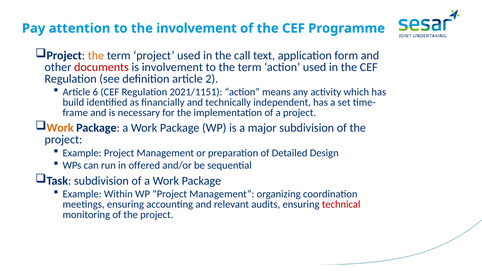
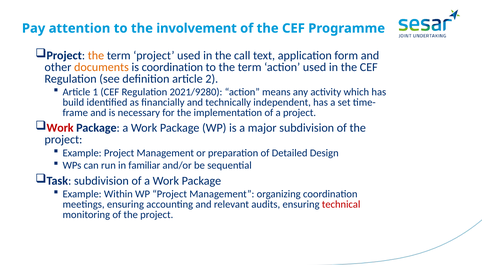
documents colour: red -> orange
is involvement: involvement -> coordination
6: 6 -> 1
2021/1151: 2021/1151 -> 2021/9280
Work at (60, 128) colour: orange -> red
offered: offered -> familiar
